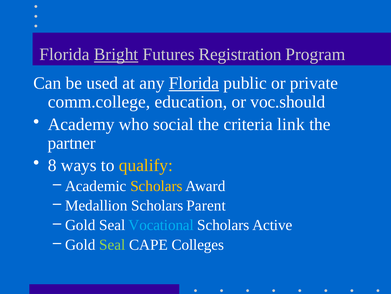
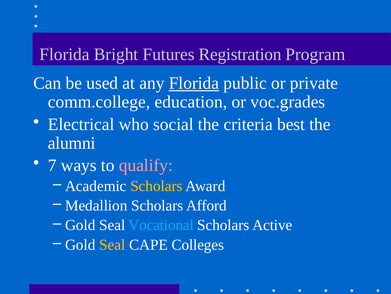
Bright underline: present -> none
voc.should: voc.should -> voc.grades
Academy: Academy -> Electrical
link: link -> best
partner: partner -> alumni
8: 8 -> 7
qualify colour: yellow -> pink
Parent: Parent -> Afford
Seal at (112, 244) colour: light green -> yellow
